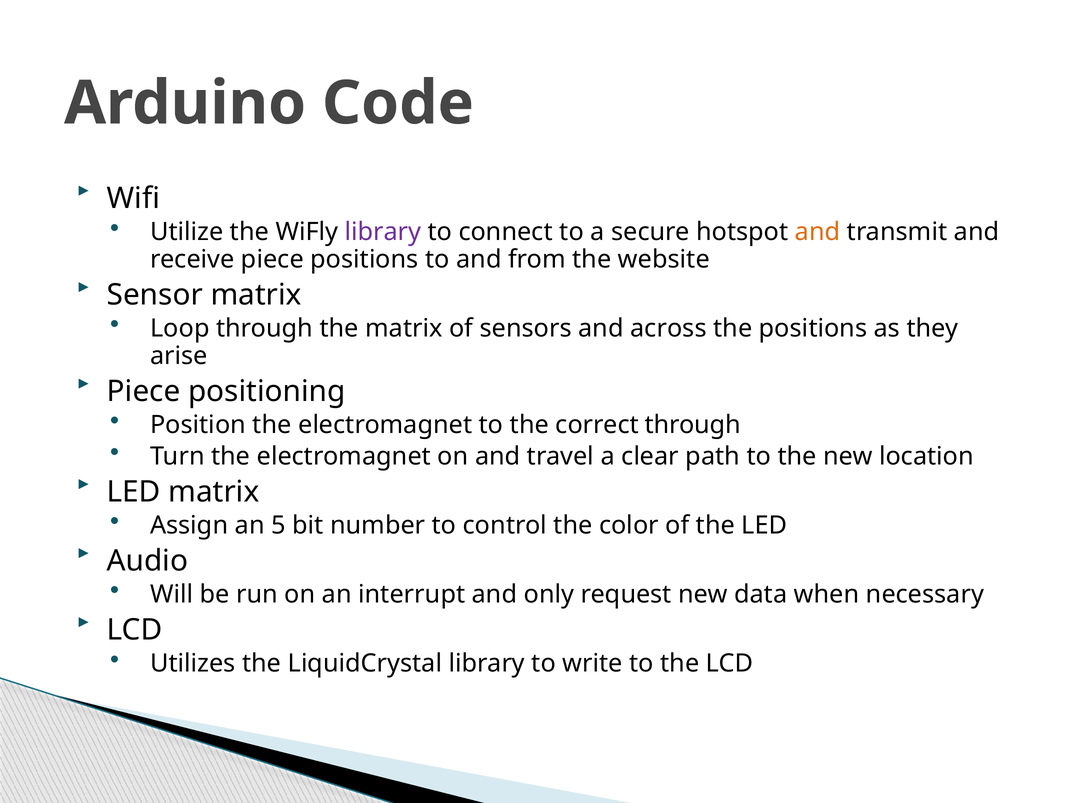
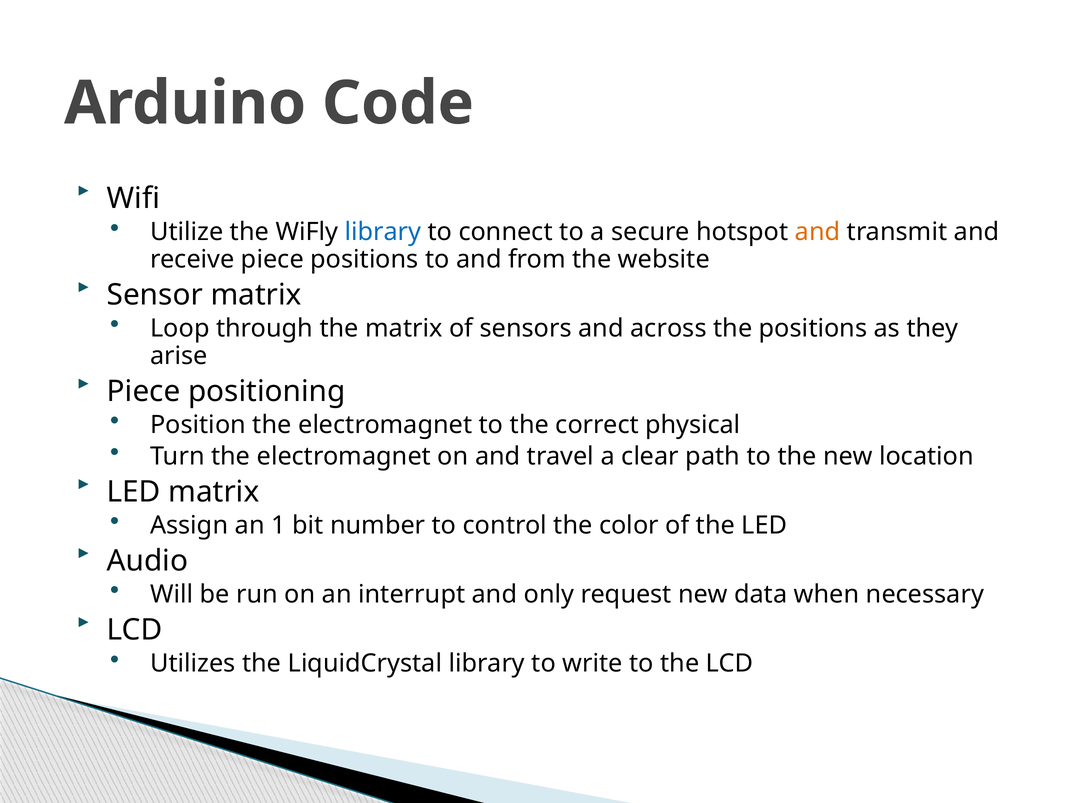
library at (383, 232) colour: purple -> blue
correct through: through -> physical
5: 5 -> 1
